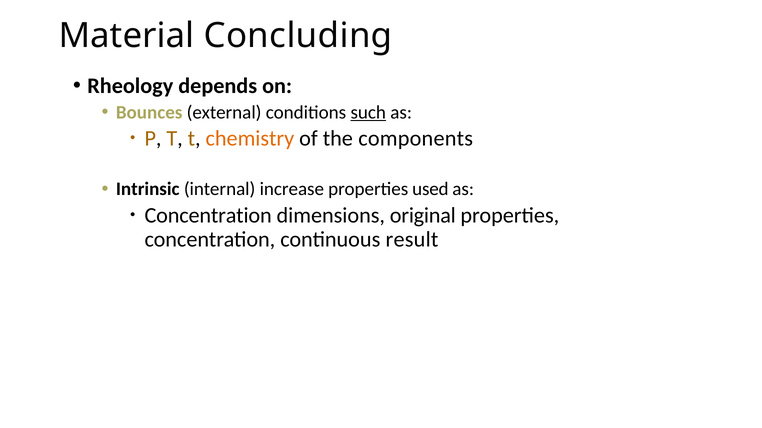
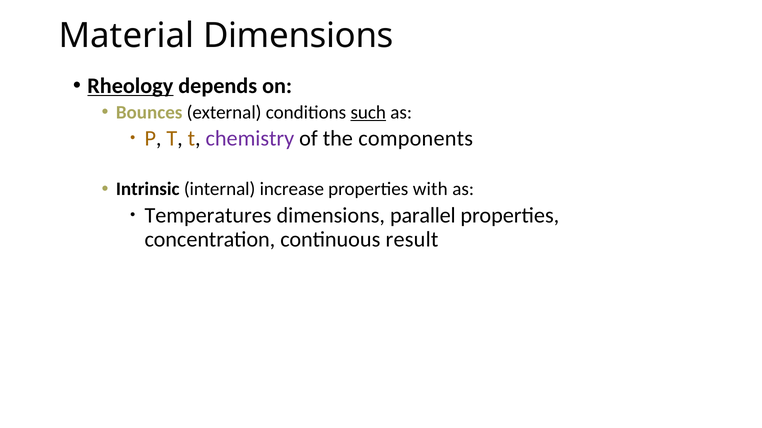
Material Concluding: Concluding -> Dimensions
Rheology underline: none -> present
chemistry colour: orange -> purple
used: used -> with
Concentration at (208, 216): Concentration -> Temperatures
original: original -> parallel
